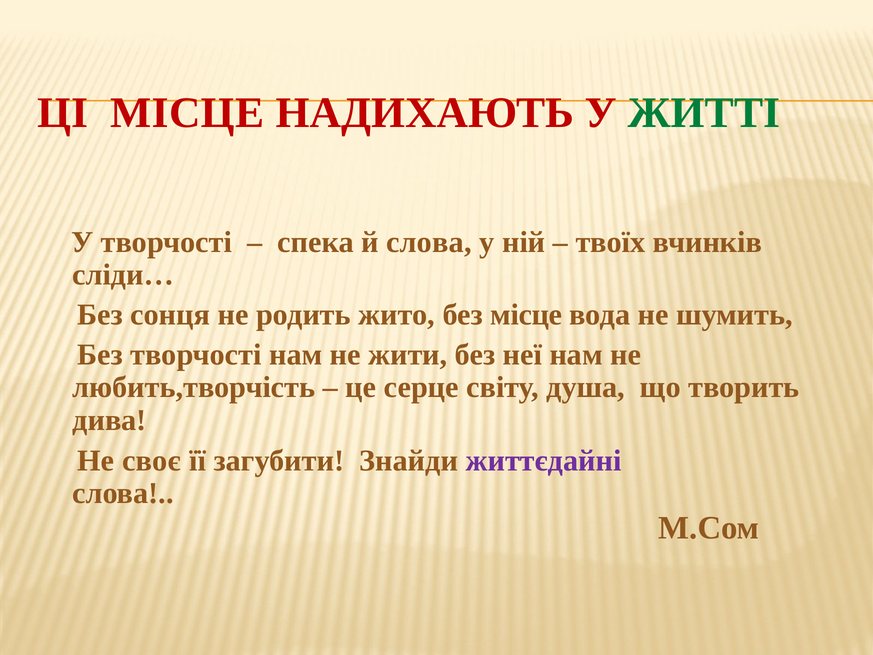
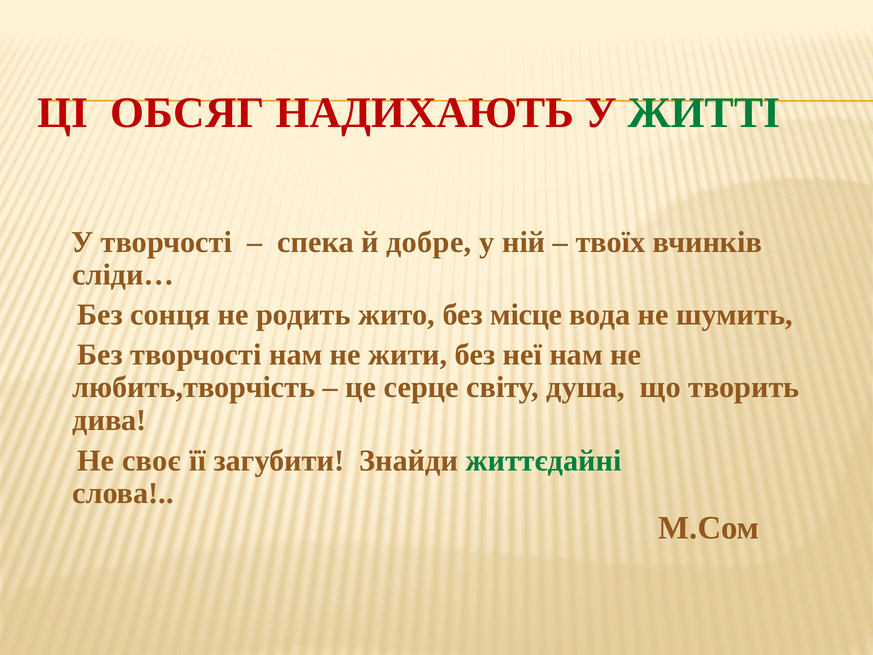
ЦІ МІСЦЕ: МІСЦЕ -> ОБСЯГ
й слова: слова -> добре
життєдайні colour: purple -> green
